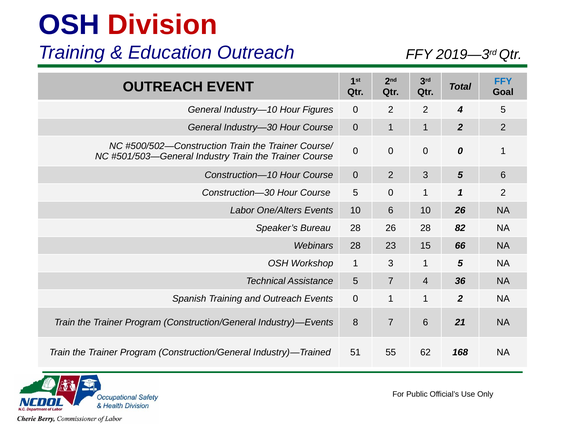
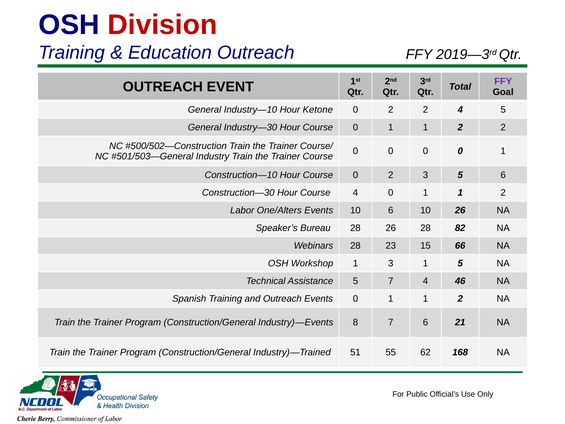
FFY at (503, 81) colour: blue -> purple
Figures: Figures -> Ketone
Course 5: 5 -> 4
36: 36 -> 46
